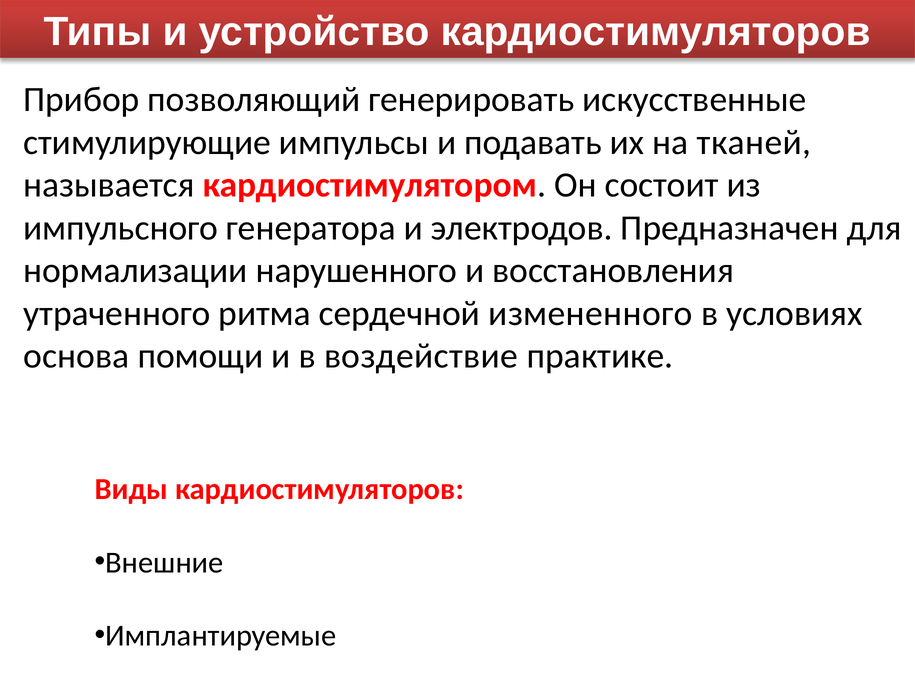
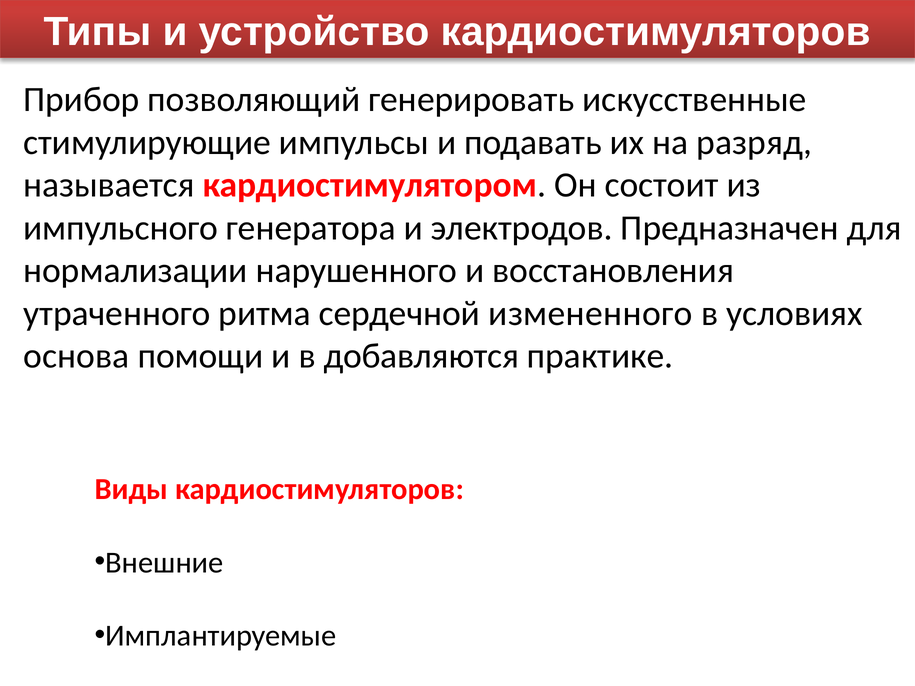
тканей: тканей -> разряд
воздействие: воздействие -> добавляются
